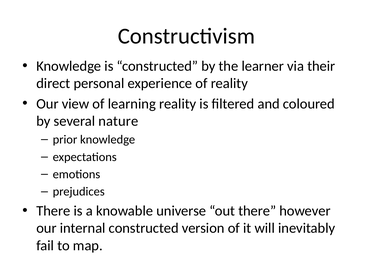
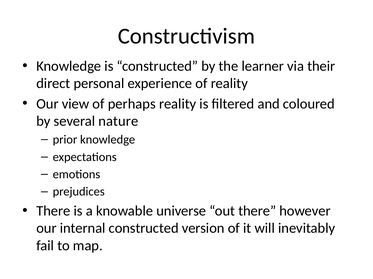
learning: learning -> perhaps
